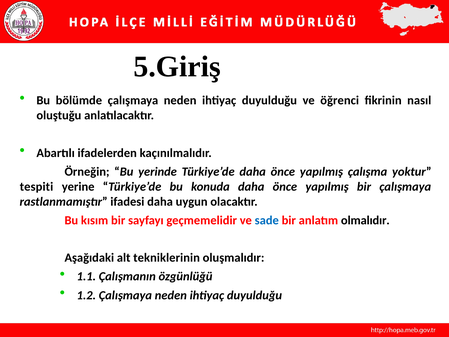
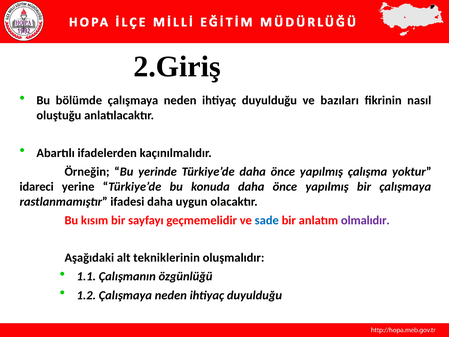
5.Giriş: 5.Giriş -> 2.Giriş
öğrenci: öğrenci -> bazıları
tespiti: tespiti -> idareci
olmalıdır colour: black -> purple
